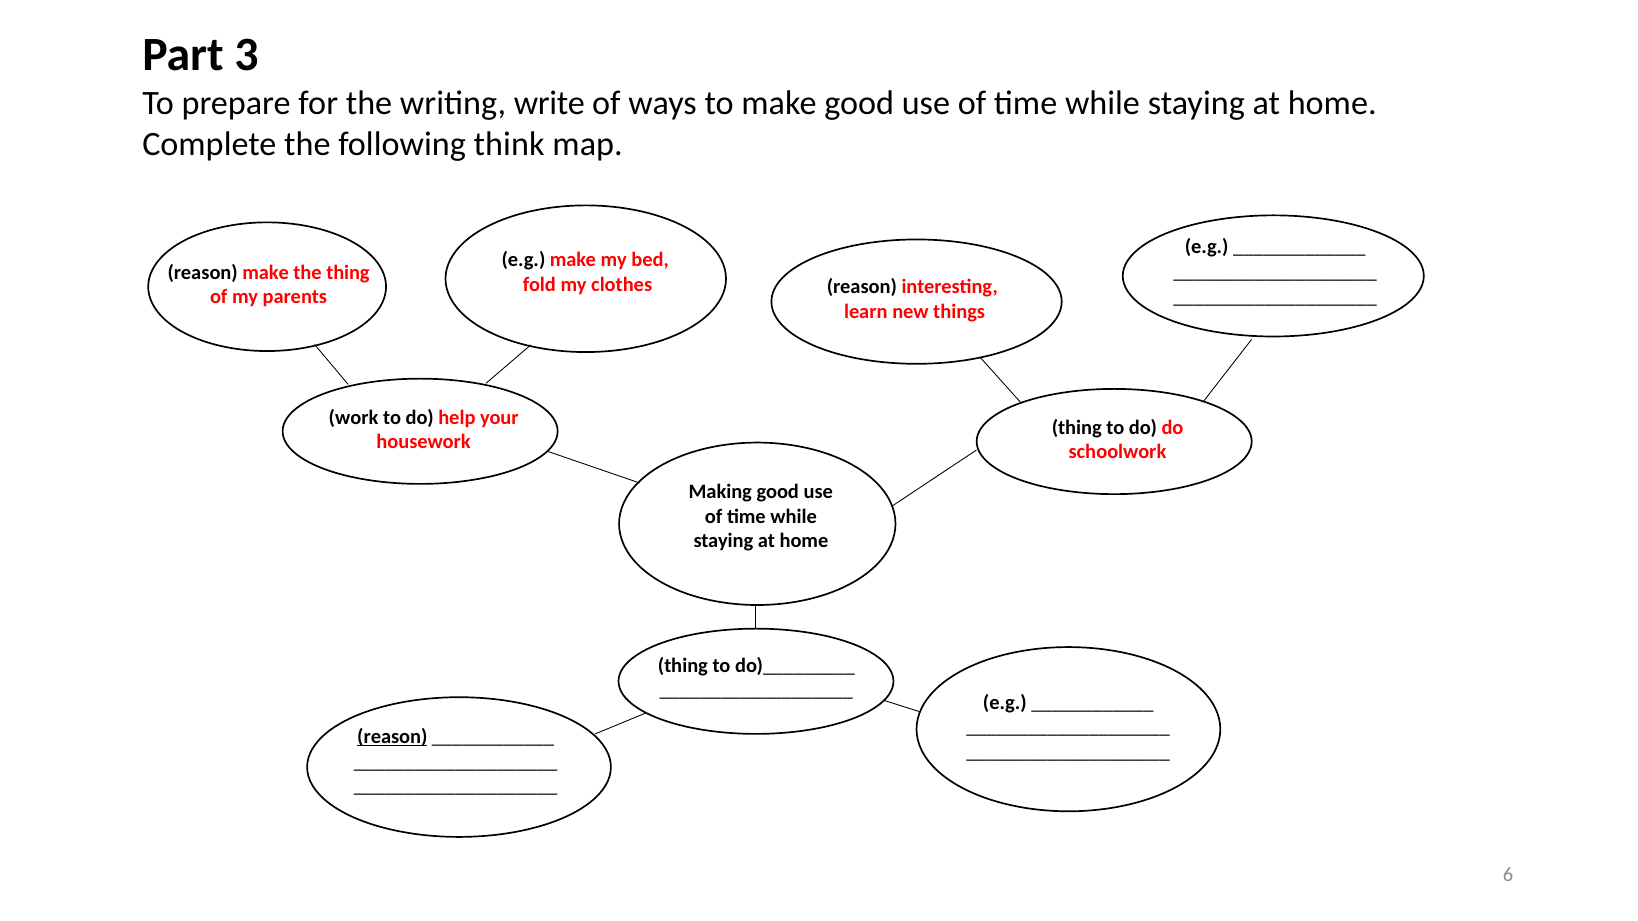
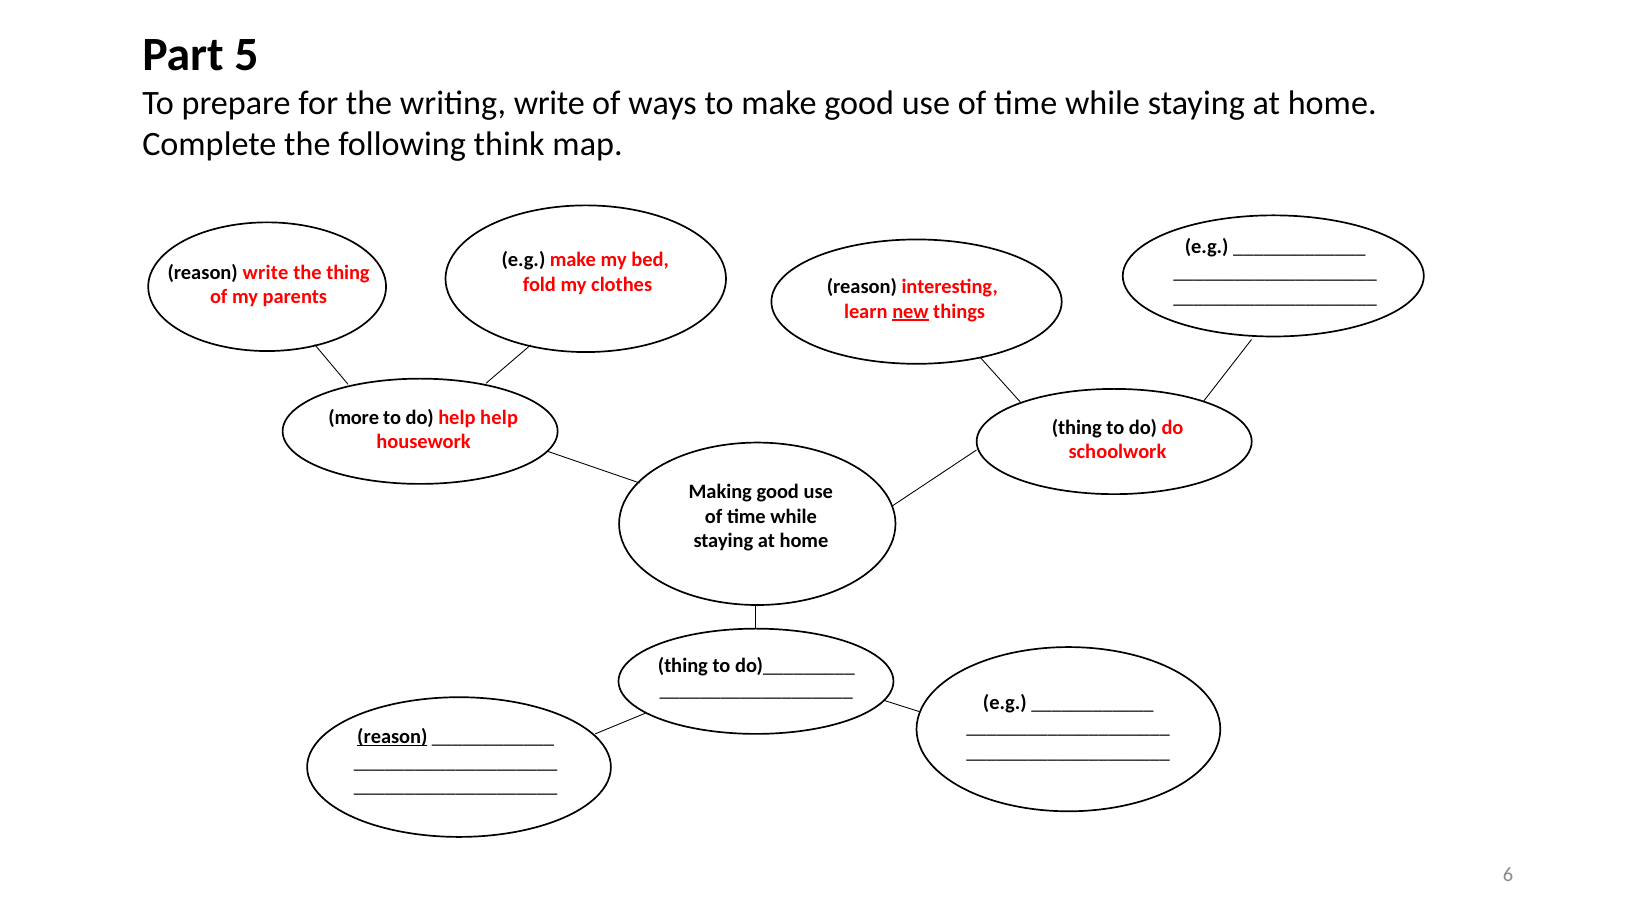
3: 3 -> 5
reason make: make -> write
new underline: none -> present
work: work -> more
help your: your -> help
